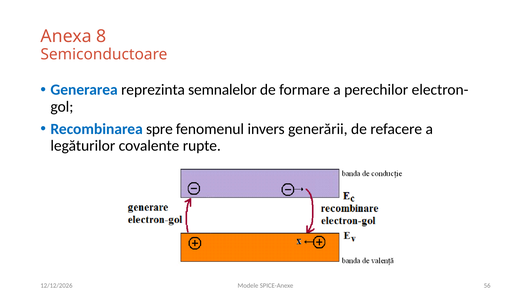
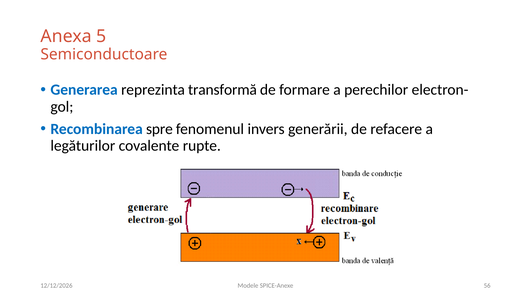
8: 8 -> 5
semnalelor: semnalelor -> transformă
